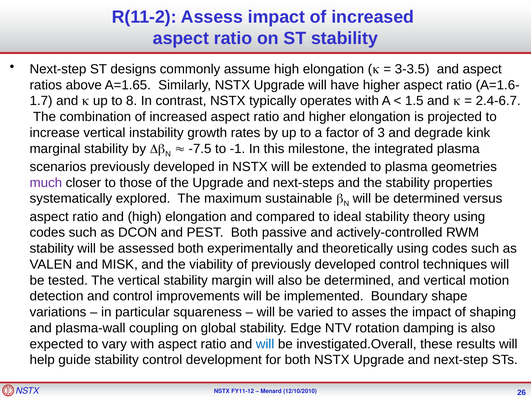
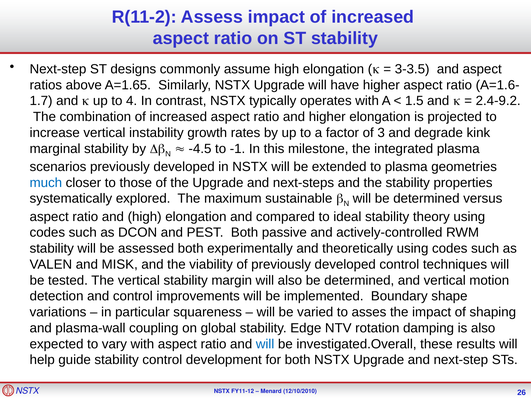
8: 8 -> 4
2.4-6.7: 2.4-6.7 -> 2.4-9.2
-7.5: -7.5 -> -4.5
much colour: purple -> blue
